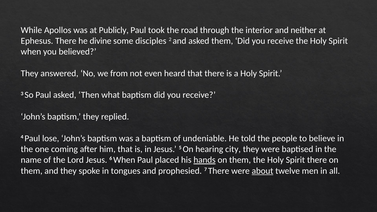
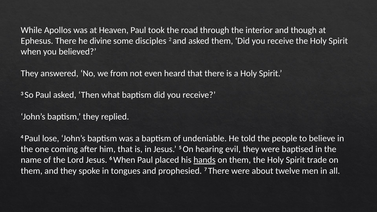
Publicly: Publicly -> Heaven
neither: neither -> though
city: city -> evil
Spirit there: there -> trade
about underline: present -> none
